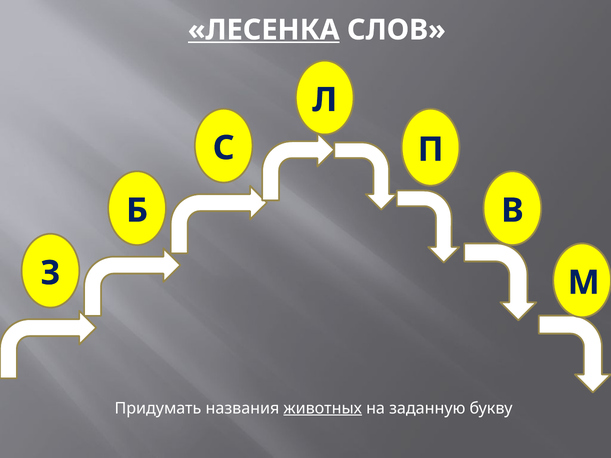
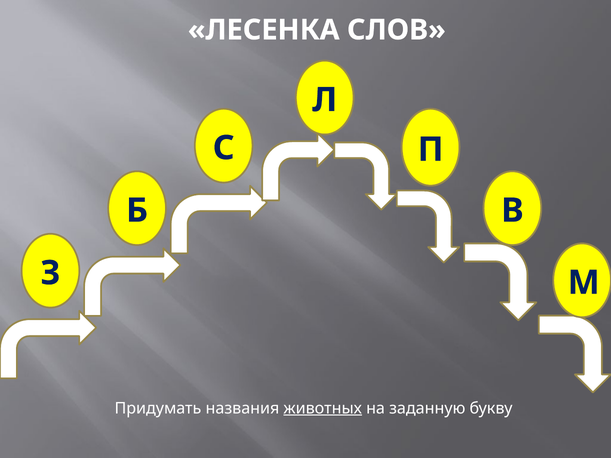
ЛЕСЕНКА underline: present -> none
